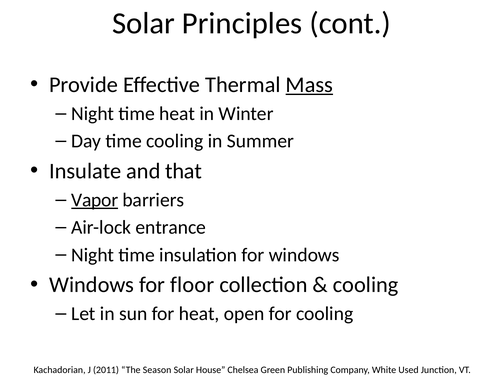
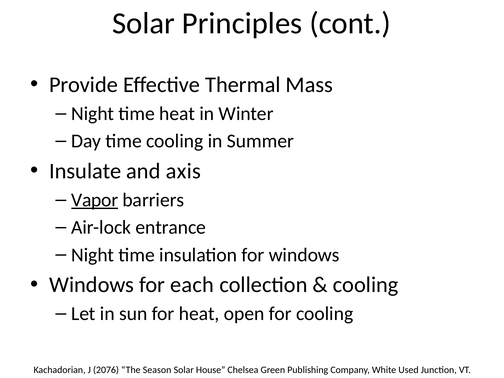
Mass underline: present -> none
that: that -> axis
floor: floor -> each
2011: 2011 -> 2076
